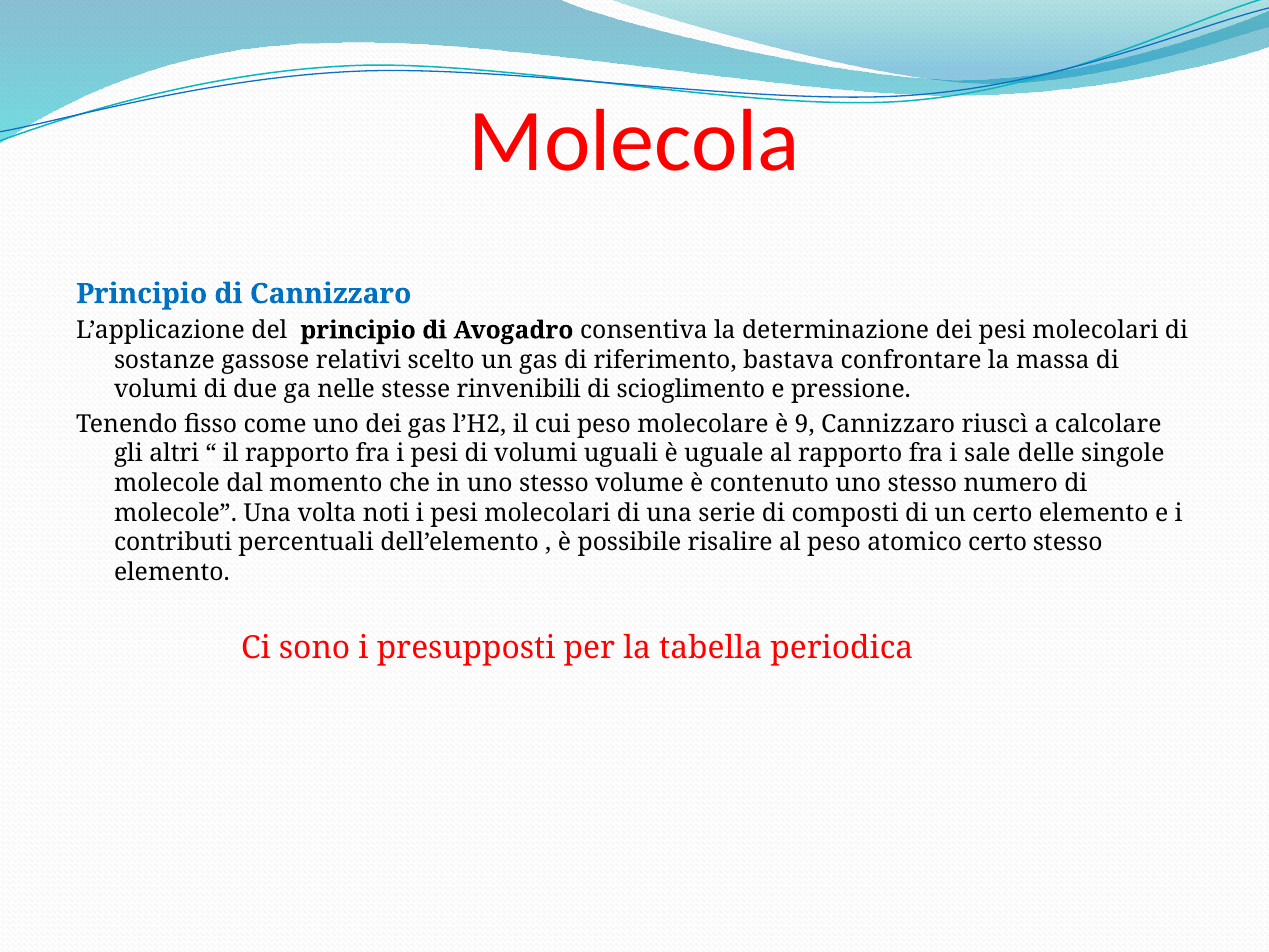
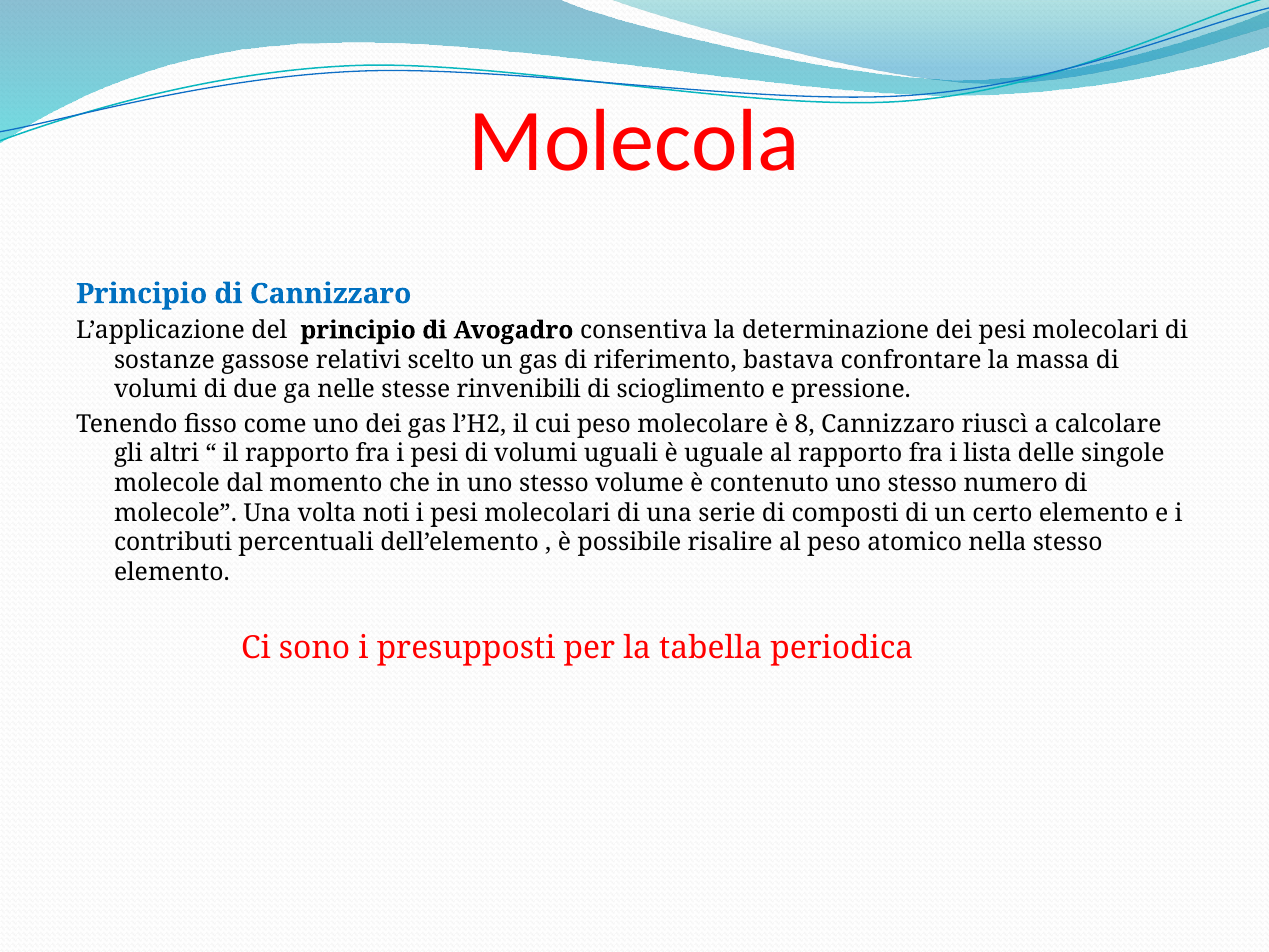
9: 9 -> 8
sale: sale -> lista
atomico certo: certo -> nella
